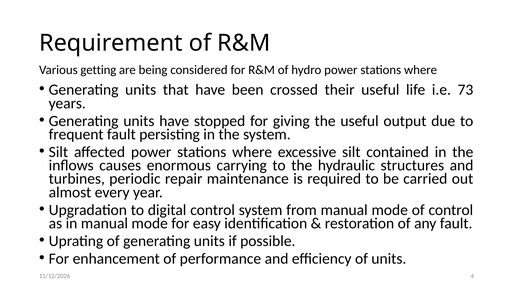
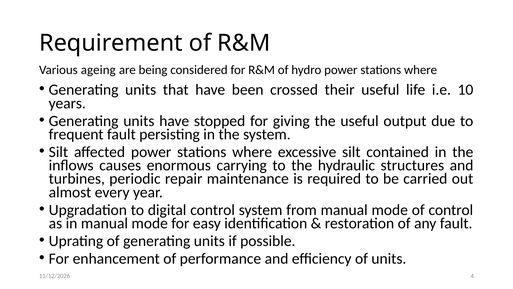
getting: getting -> ageing
73: 73 -> 10
